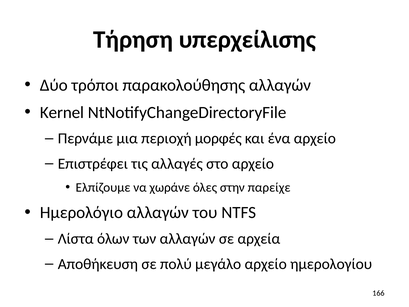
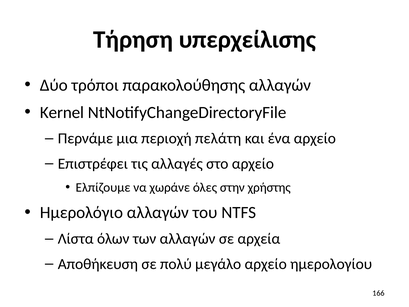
μορφές: μορφές -> πελάτη
παρείχε: παρείχε -> χρήστης
